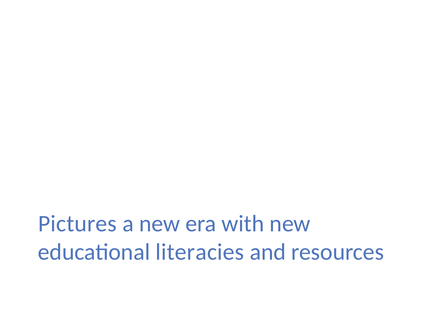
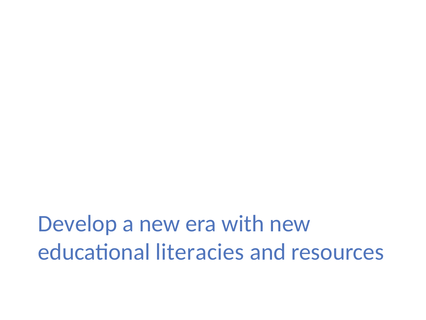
Pictures: Pictures -> Develop
